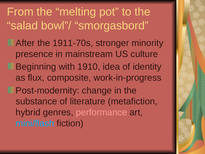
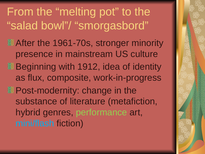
1911-70s: 1911-70s -> 1961-70s
1910: 1910 -> 1912
performance colour: pink -> light green
